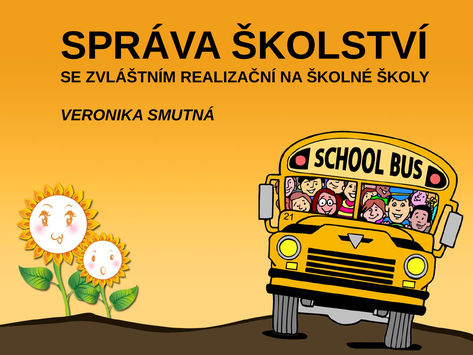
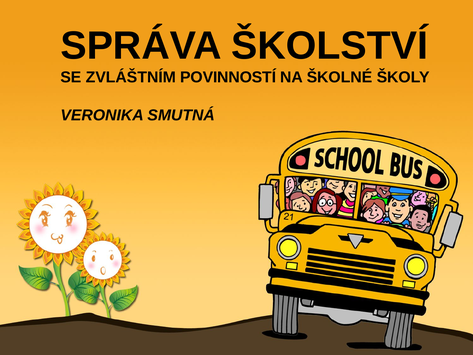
REALIZAČNÍ: REALIZAČNÍ -> POVINNOSTÍ
